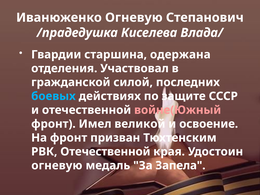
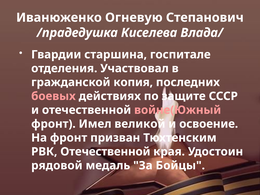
одержана: одержана -> госпитале
силой: силой -> копия
боевых colour: light blue -> pink
огневую at (57, 166): огневую -> рядовой
Запела: Запела -> Бойцы
